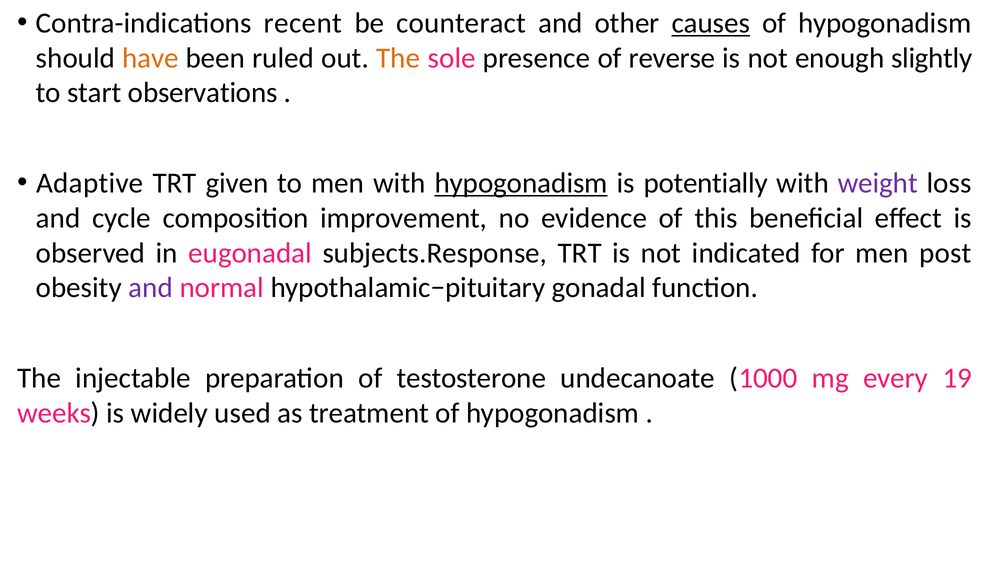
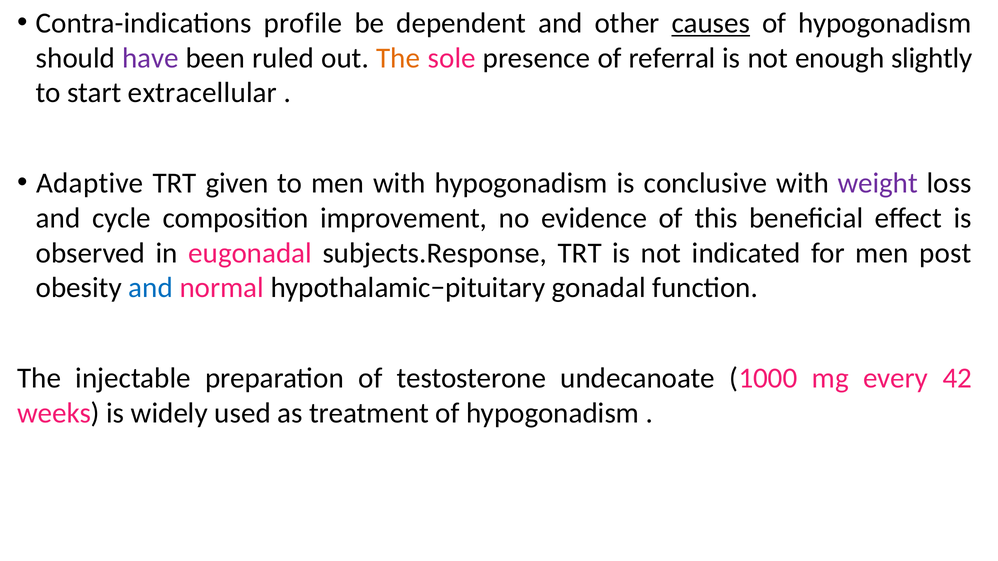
recent: recent -> profile
counteract: counteract -> dependent
have colour: orange -> purple
reverse: reverse -> referral
observations: observations -> extracellular
hypogonadism at (521, 183) underline: present -> none
potentially: potentially -> conclusive
and at (151, 288) colour: purple -> blue
19: 19 -> 42
